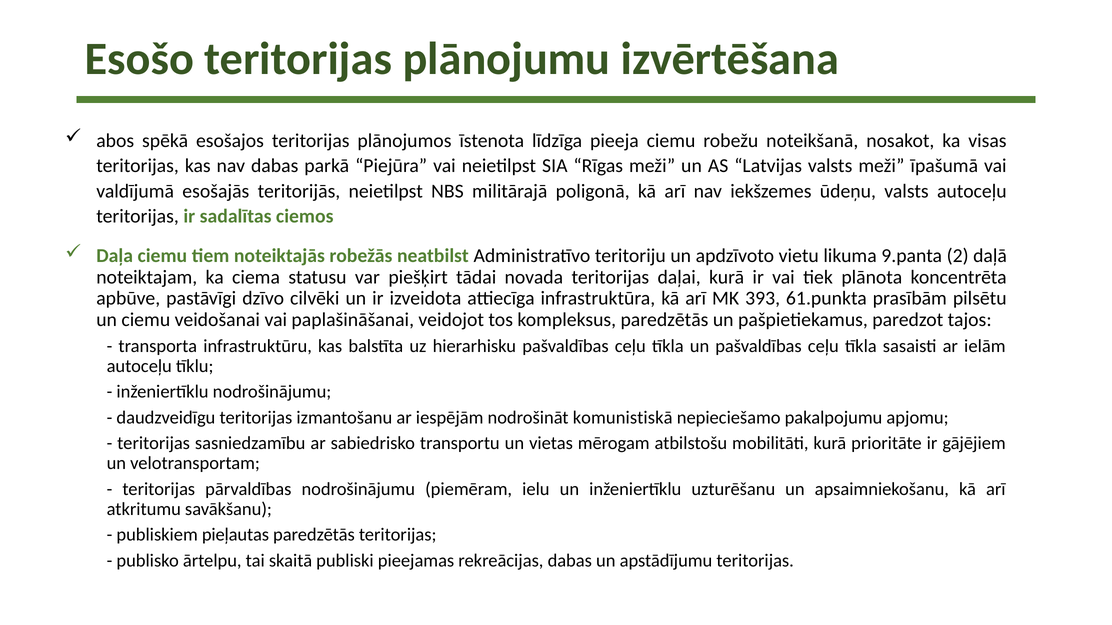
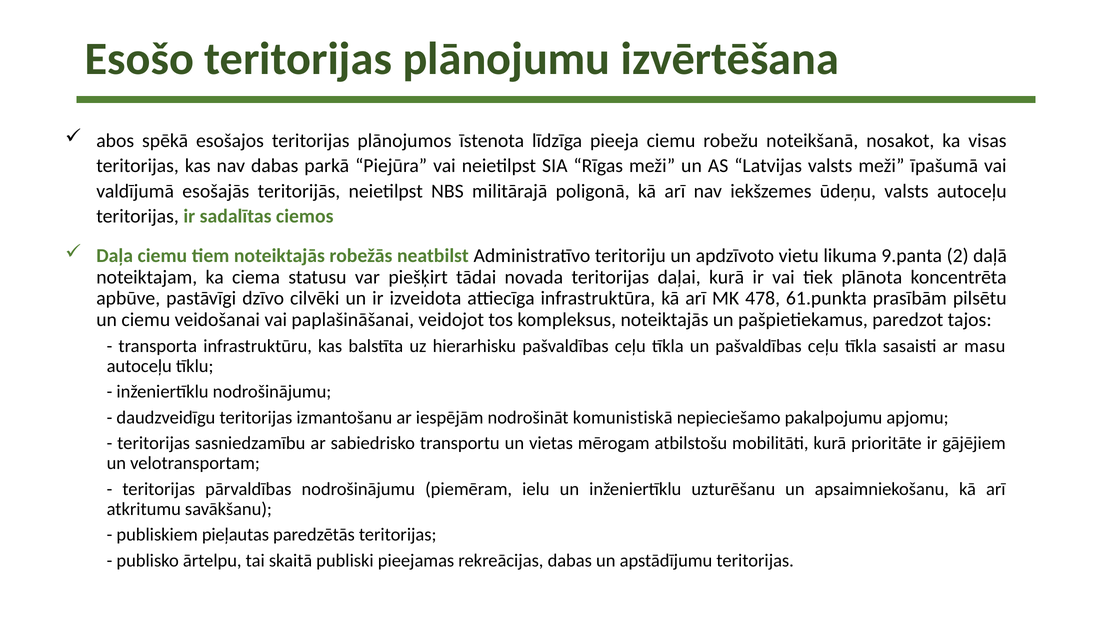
393: 393 -> 478
kompleksus paredzētās: paredzētās -> noteiktajās
ielām: ielām -> masu
